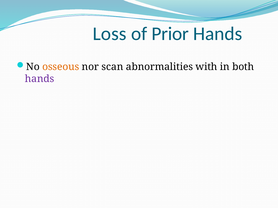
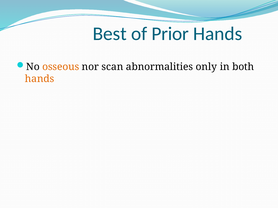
Loss: Loss -> Best
with: with -> only
hands at (40, 79) colour: purple -> orange
